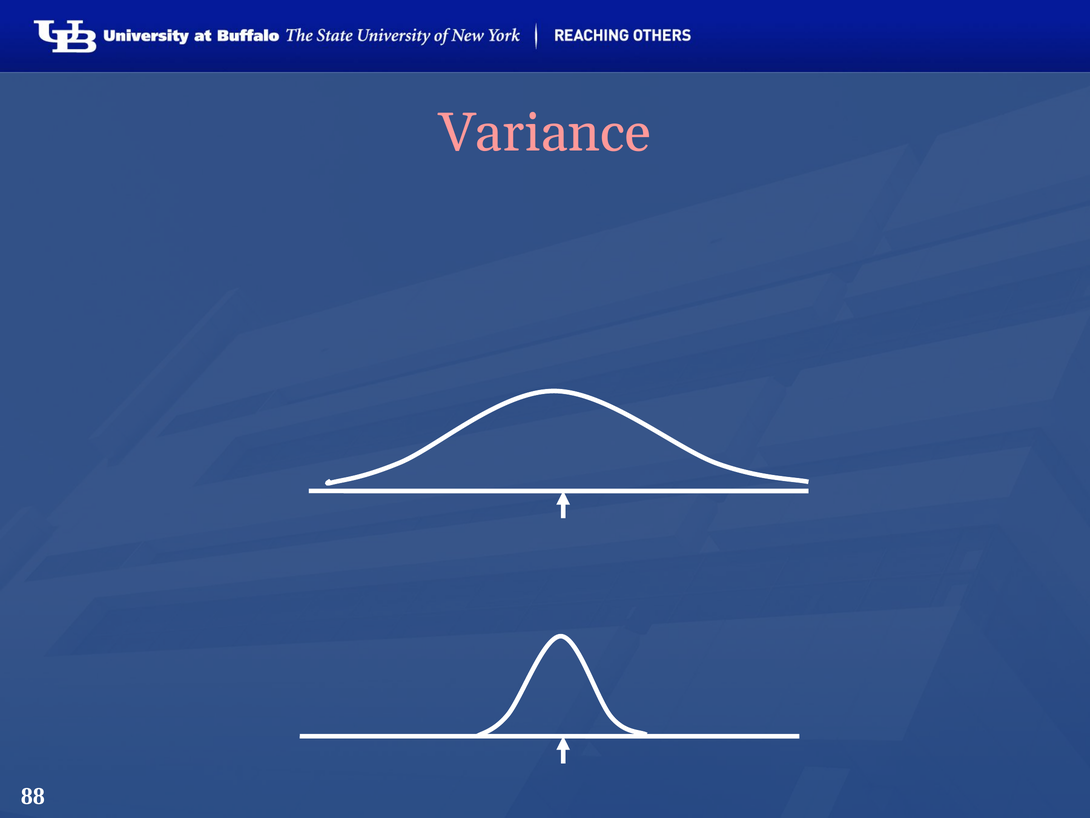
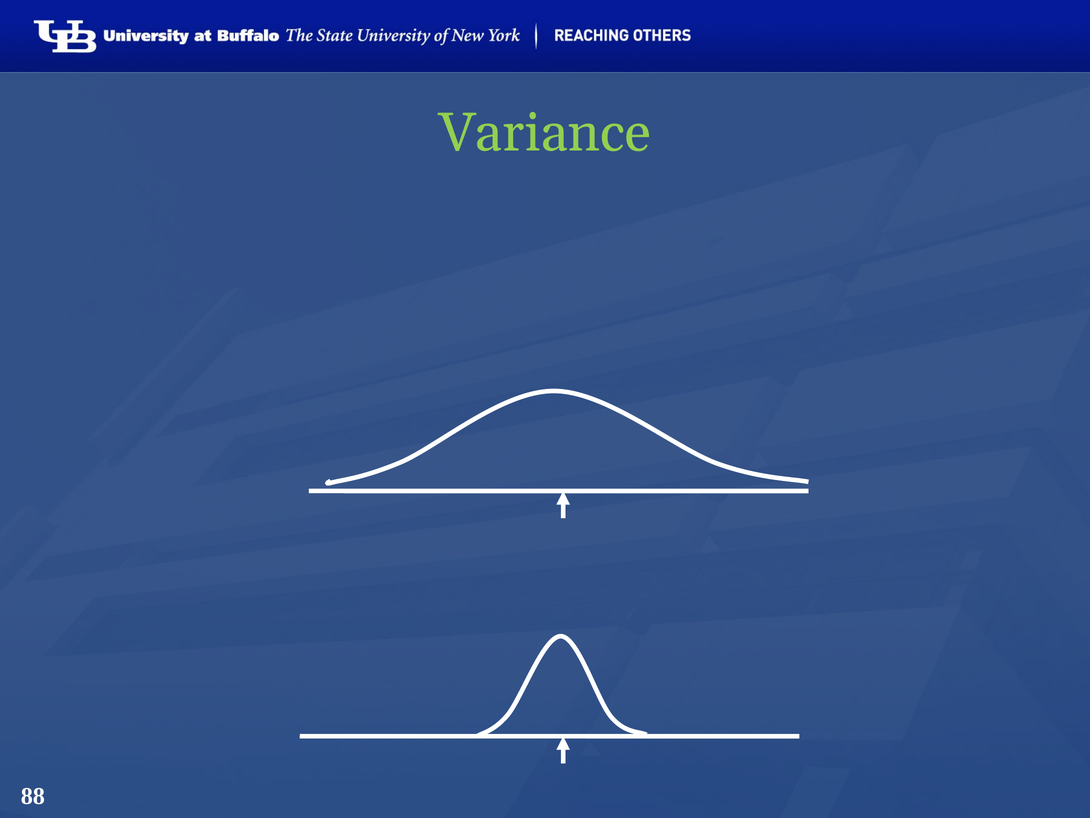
Variance at (545, 133) colour: pink -> light green
